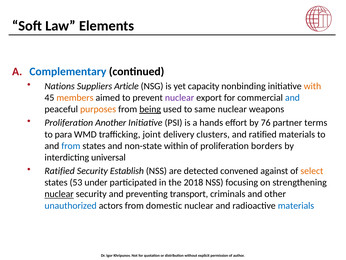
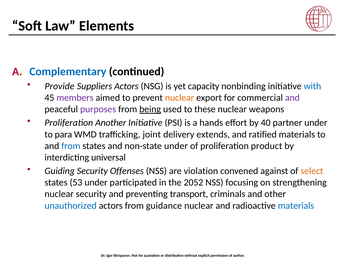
Nations: Nations -> Provide
Suppliers Article: Article -> Actors
with colour: orange -> blue
members colour: orange -> purple
nuclear at (180, 98) colour: purple -> orange
and at (292, 98) colour: blue -> purple
purposes colour: orange -> purple
same: same -> these
76: 76 -> 40
partner terms: terms -> under
clusters: clusters -> extends
non-state within: within -> under
borders: borders -> product
Ratified at (60, 171): Ratified -> Guiding
Establish: Establish -> Offenses
detected: detected -> violation
2018: 2018 -> 2052
nuclear at (59, 194) underline: present -> none
domestic: domestic -> guidance
